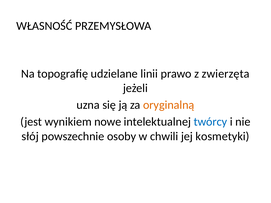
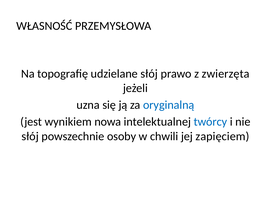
udzielane linii: linii -> słój
oryginalną colour: orange -> blue
nowe: nowe -> nowa
kosmetyki: kosmetyki -> zapięciem
